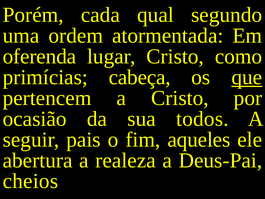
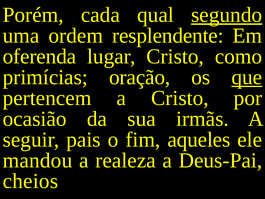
segundo underline: none -> present
atormentada: atormentada -> resplendente
cabeça: cabeça -> oração
todos: todos -> irmãs
abertura: abertura -> mandou
